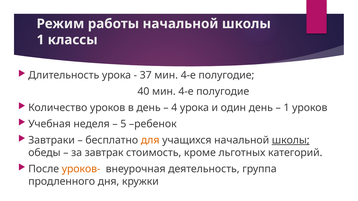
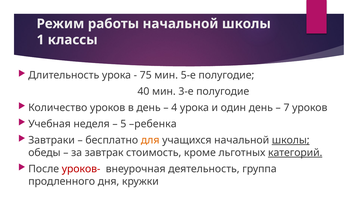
37: 37 -> 75
4-е at (188, 75): 4-е -> 5-е
40 мин 4-е: 4-е -> 3-е
1 at (286, 108): 1 -> 7
ребенок: ребенок -> ребенка
категорий underline: none -> present
уроков- colour: orange -> red
